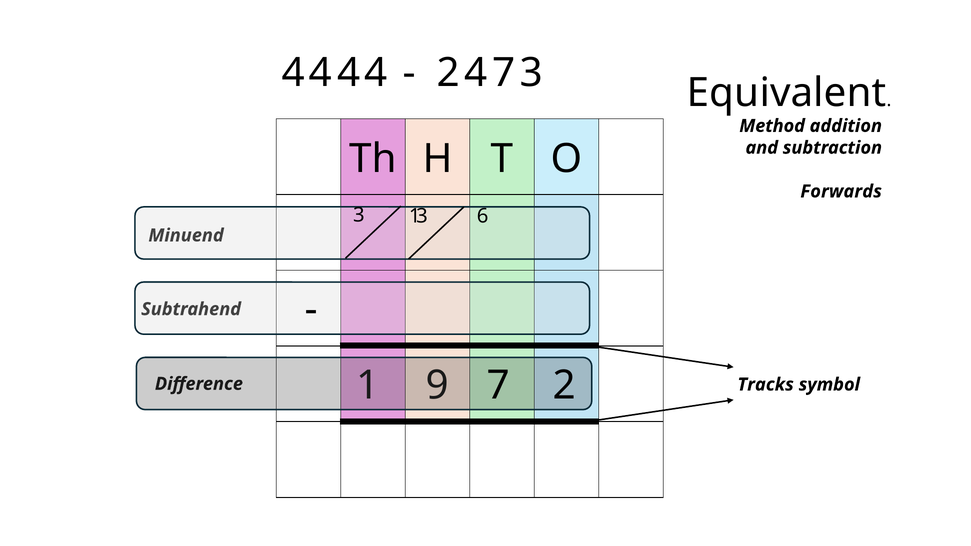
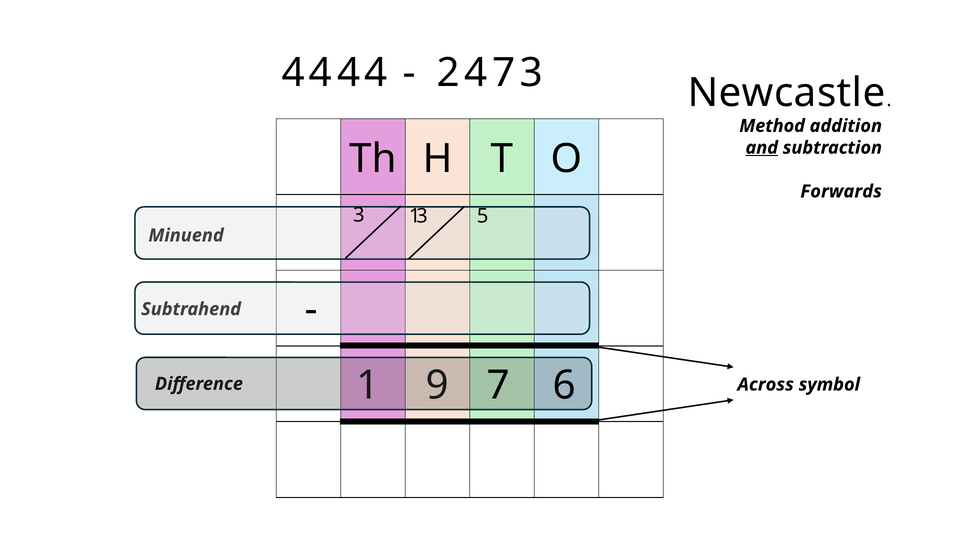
Equivalent: Equivalent -> Newcastle
and underline: none -> present
6: 6 -> 5
2: 2 -> 6
Tracks: Tracks -> Across
